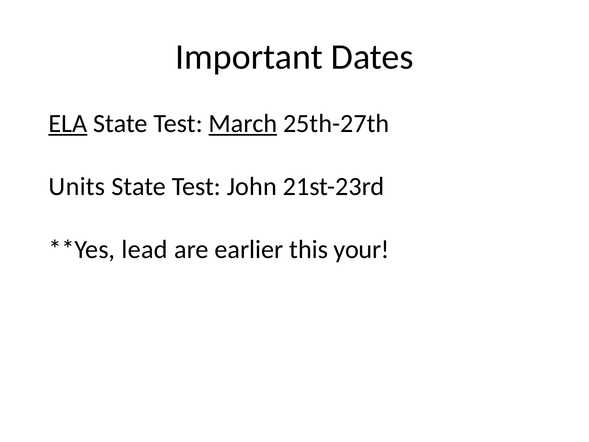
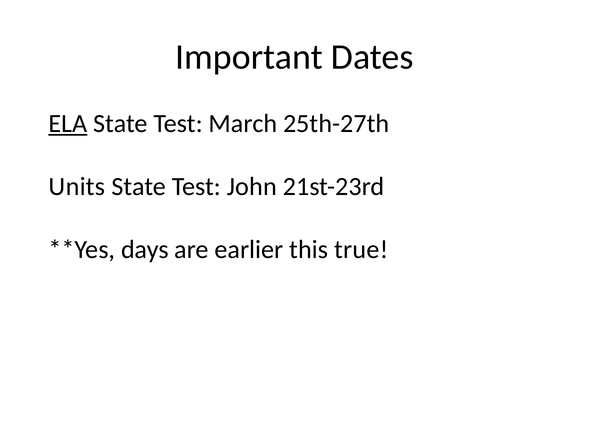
March underline: present -> none
lead: lead -> days
your: your -> true
